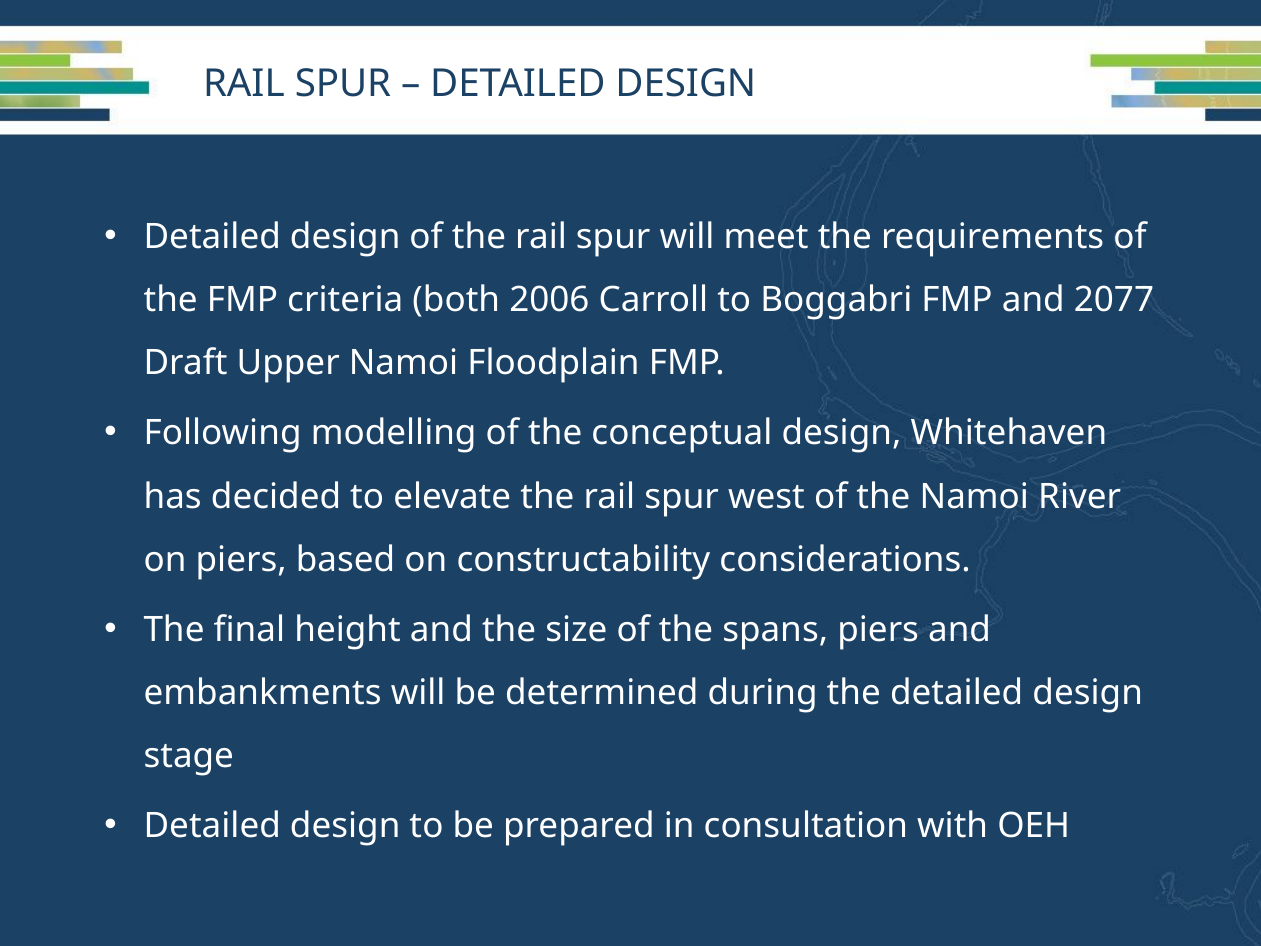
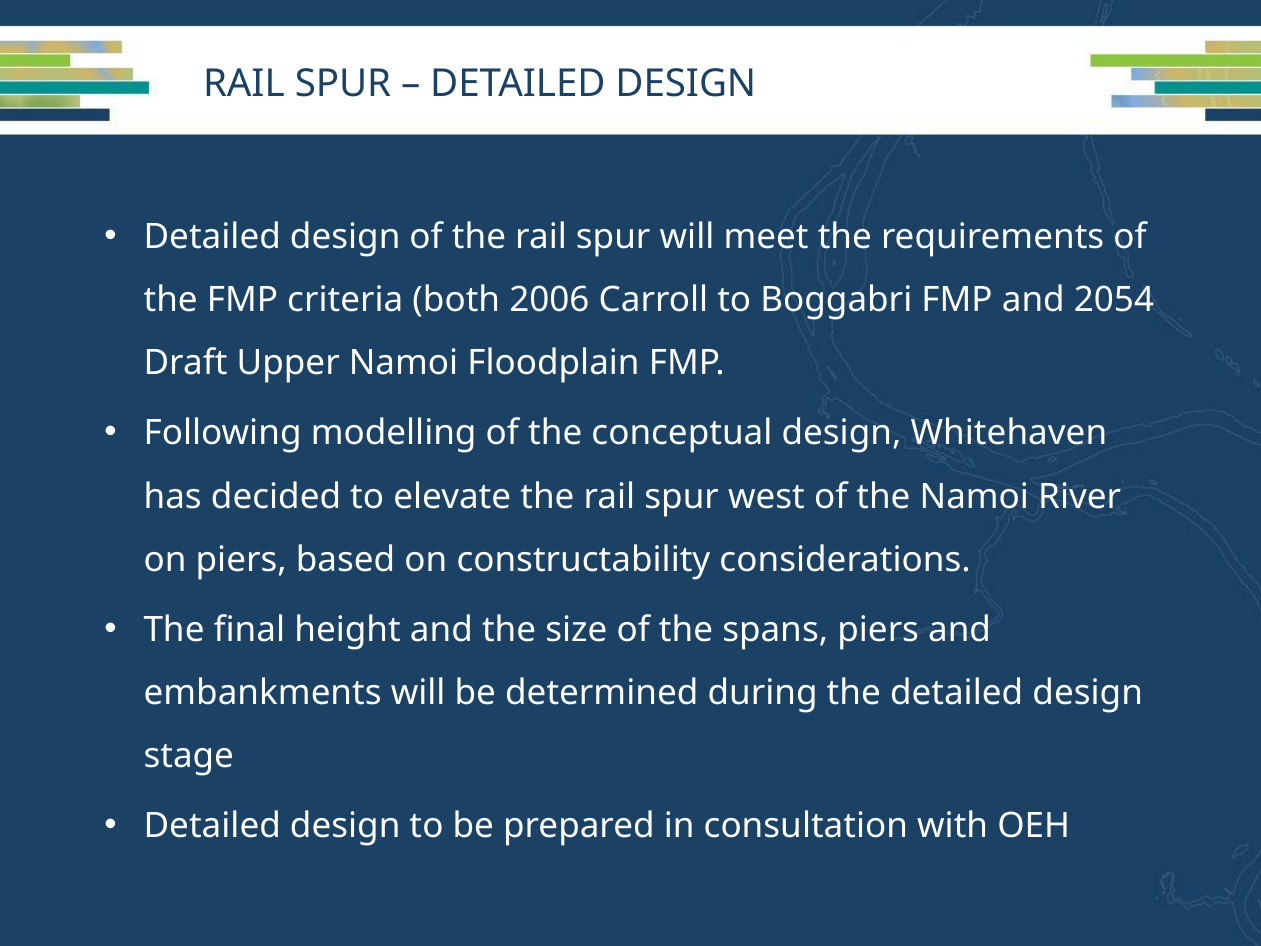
2077: 2077 -> 2054
